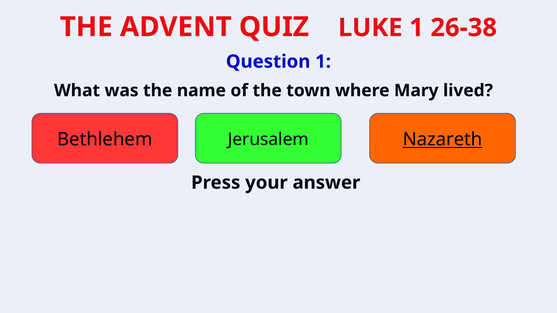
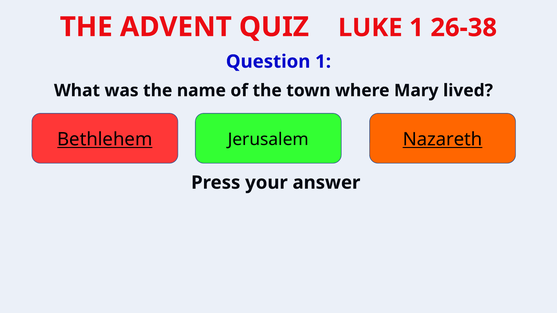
Bethlehem underline: none -> present
